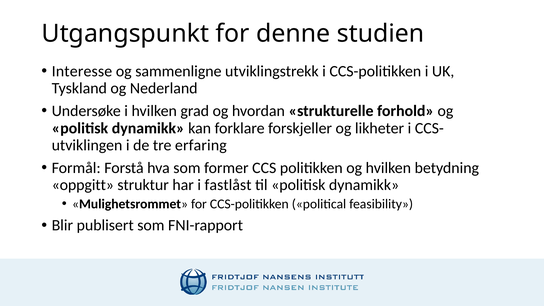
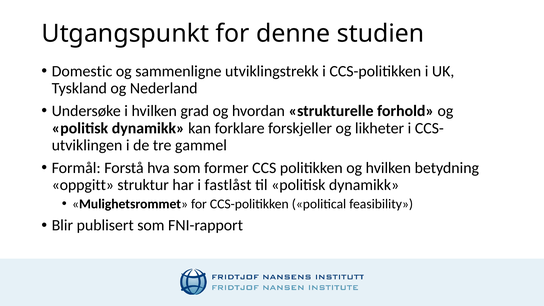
Interesse: Interesse -> Domestic
erfaring: erfaring -> gammel
